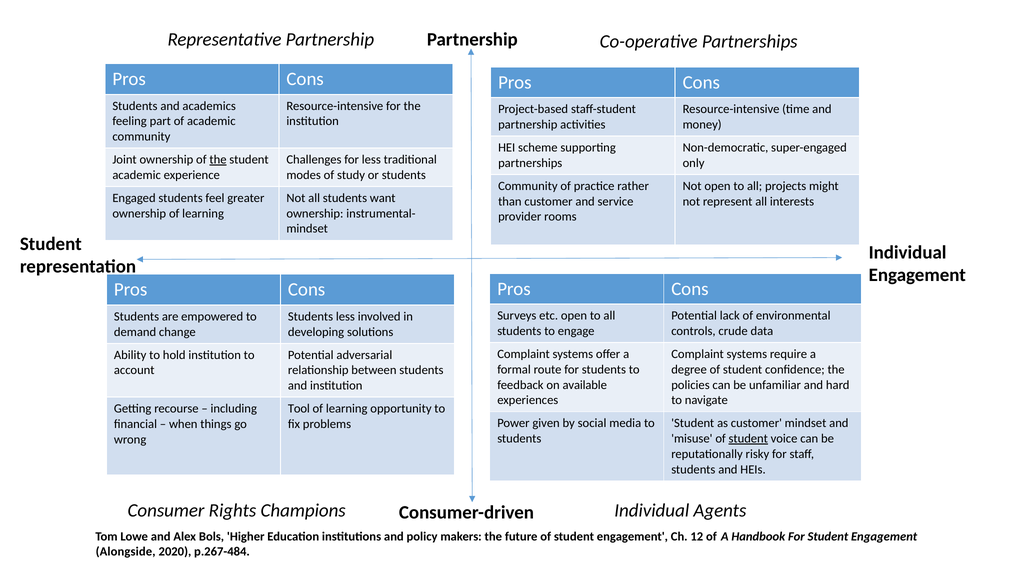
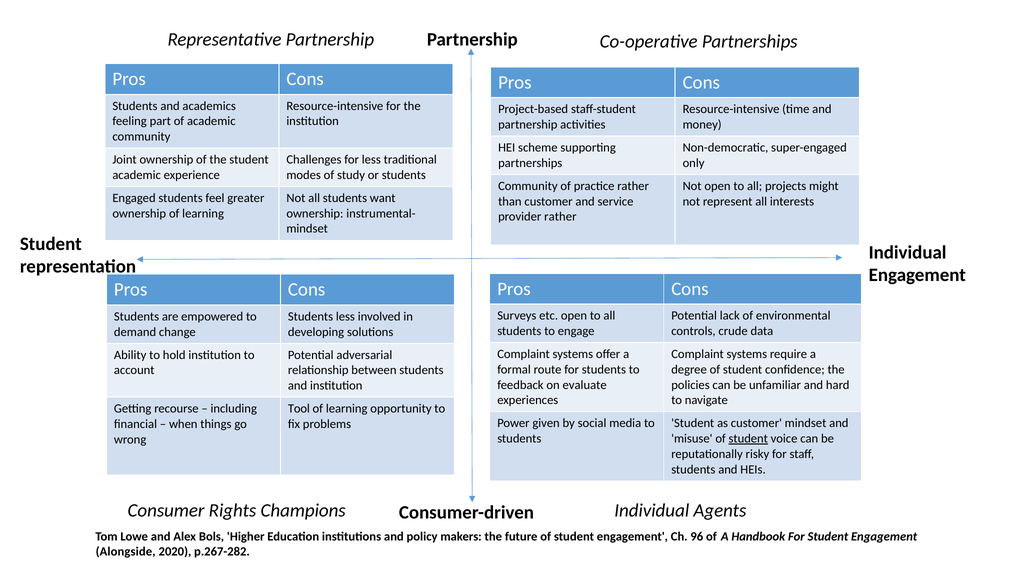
the at (218, 160) underline: present -> none
provider rooms: rooms -> rather
available: available -> evaluate
12: 12 -> 96
p.267-484: p.267-484 -> p.267-282
